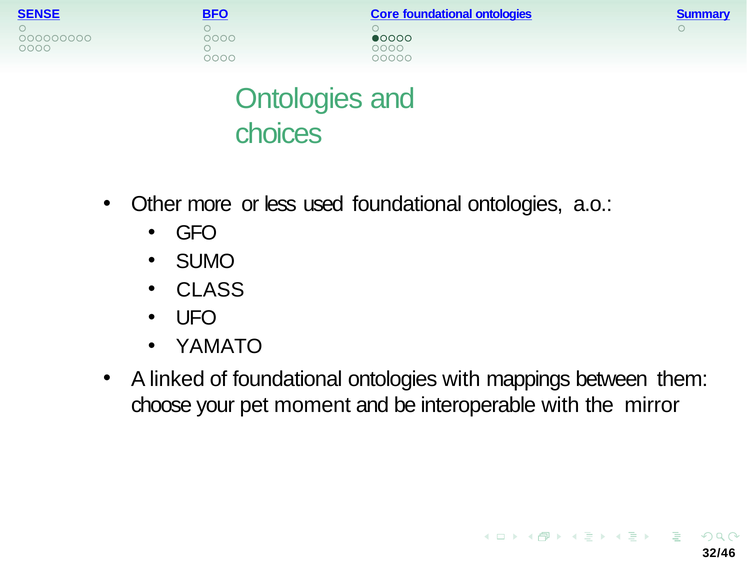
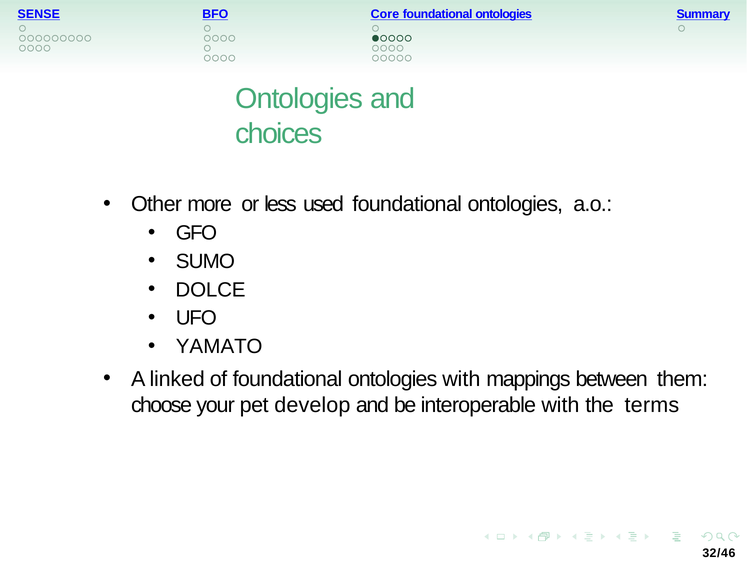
CLASS: CLASS -> DOLCE
moment: moment -> develop
mirror: mirror -> terms
